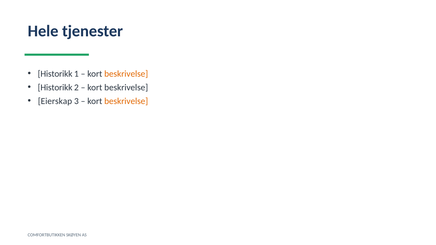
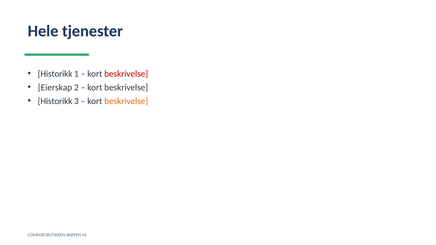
beskrivelse at (126, 74) colour: orange -> red
Historikk at (55, 87): Historikk -> Eierskap
Eierskap at (55, 101): Eierskap -> Historikk
